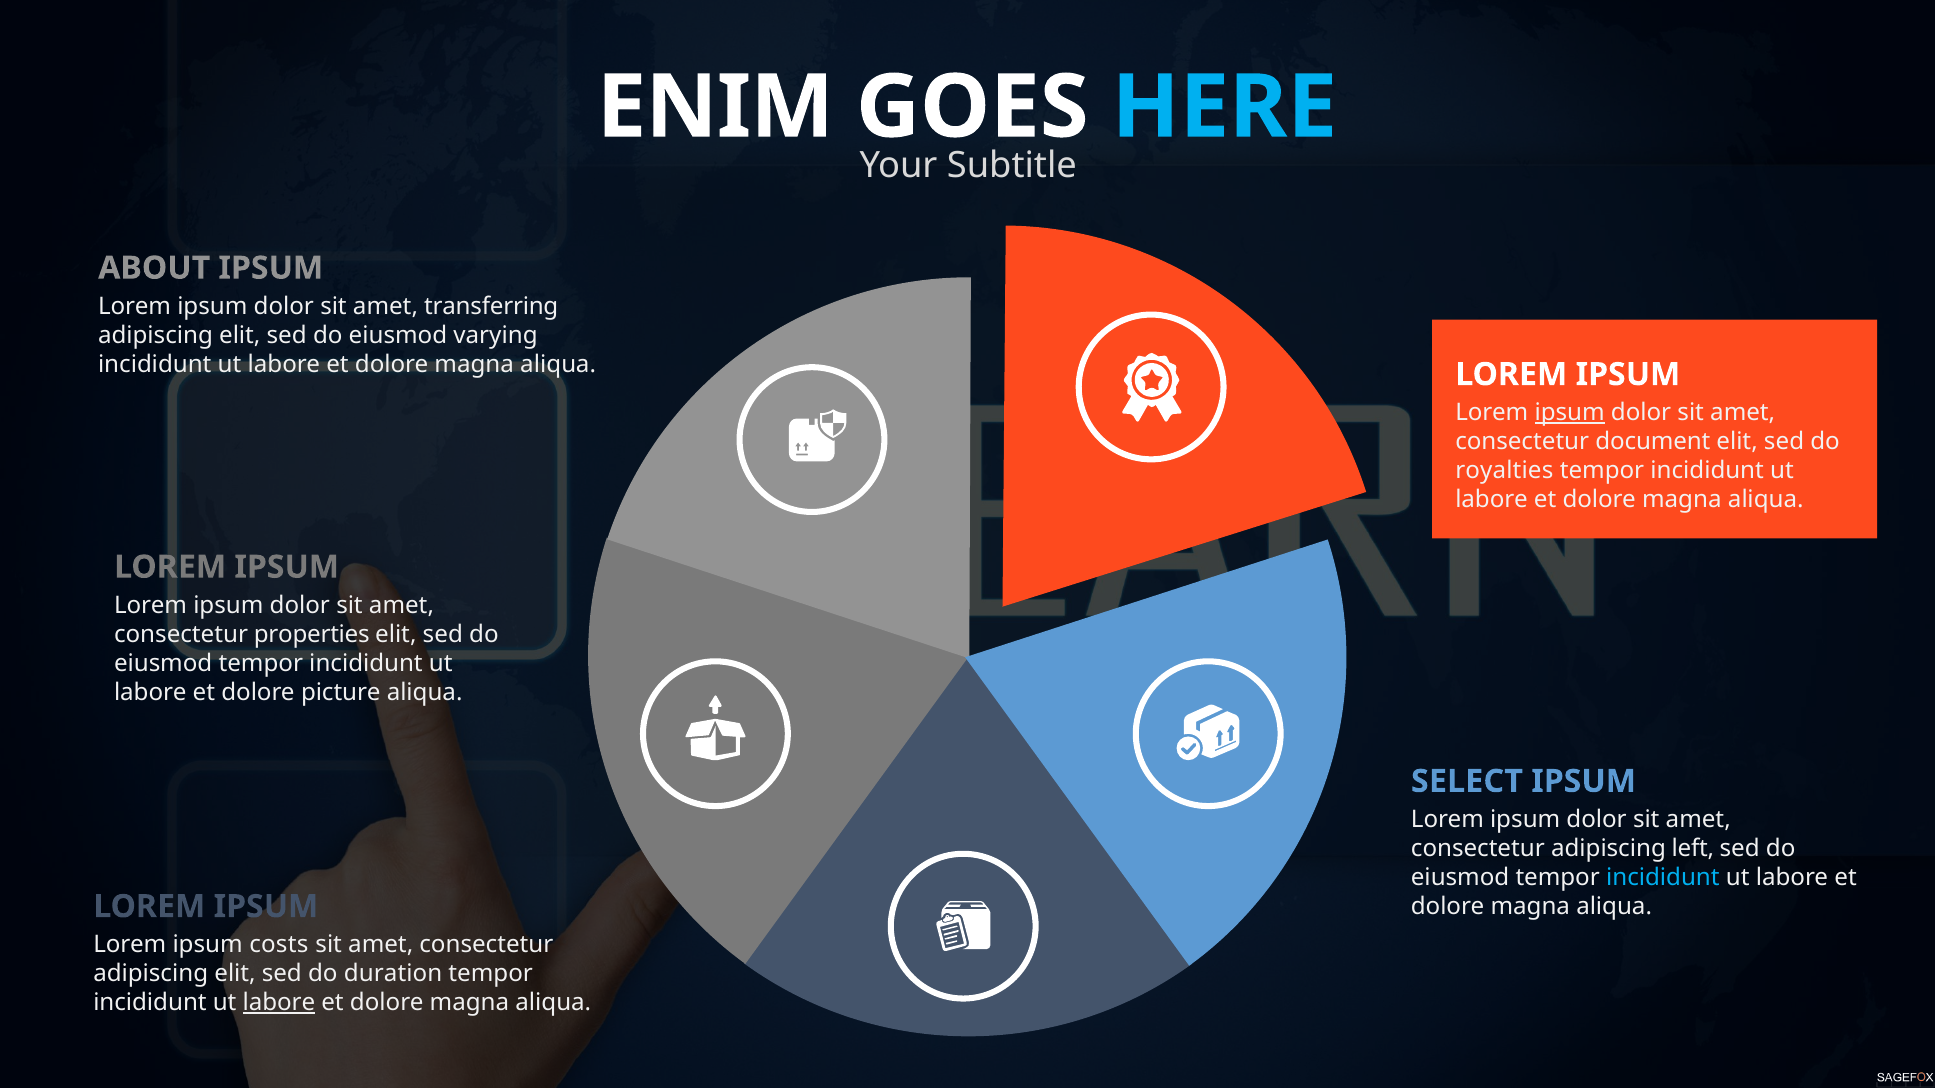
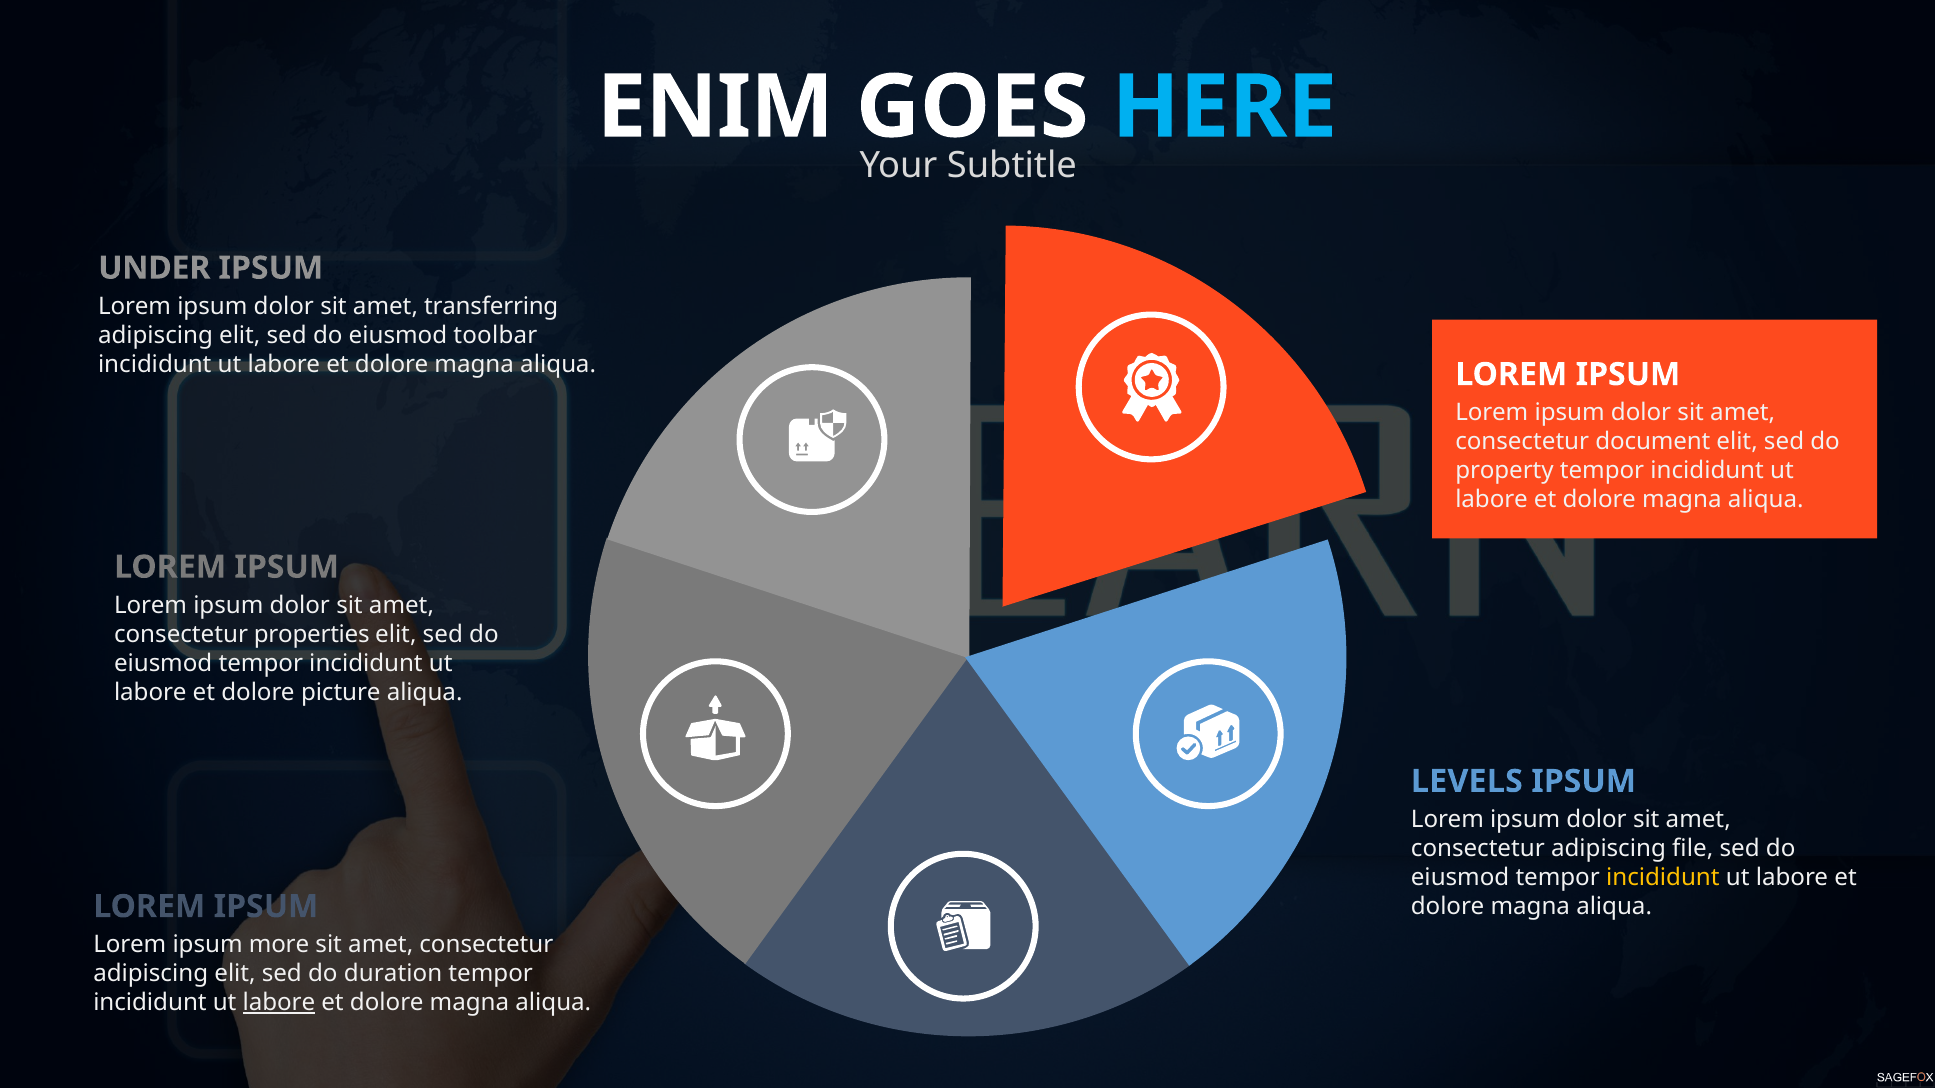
ABOUT: ABOUT -> UNDER
varying: varying -> toolbar
ipsum at (1570, 413) underline: present -> none
royalties: royalties -> property
SELECT: SELECT -> LEVELS
left: left -> file
incididunt at (1663, 878) colour: light blue -> yellow
costs: costs -> more
